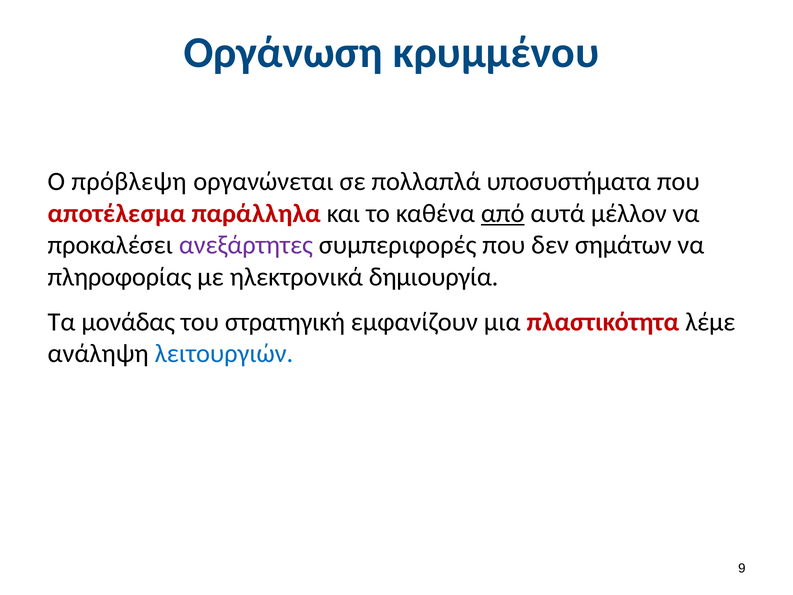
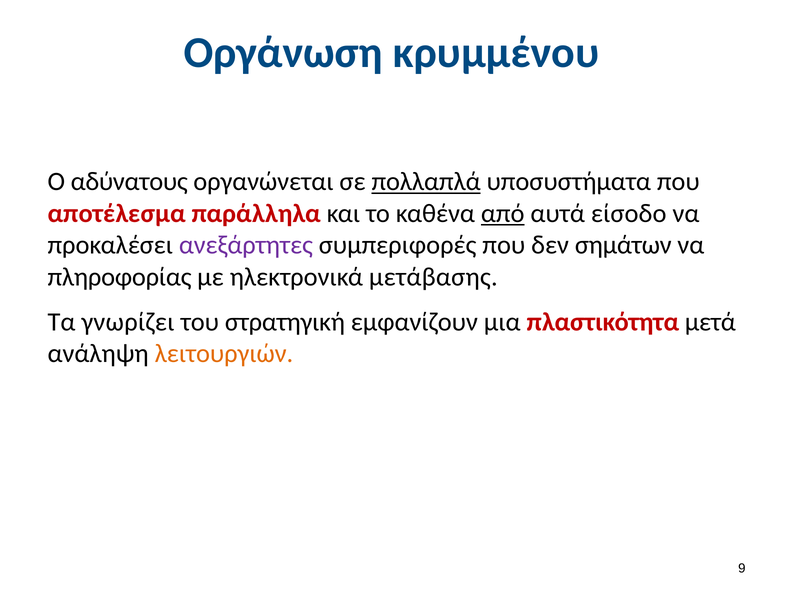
πρόβλεψη: πρόβλεψη -> αδύνατους
πολλαπλά underline: none -> present
μέλλον: μέλλον -> είσοδο
δημιουργία: δημιουργία -> μετάβασης
μονάδας: μονάδας -> γνωρίζει
λέμε: λέμε -> μετά
λειτουργιών colour: blue -> orange
